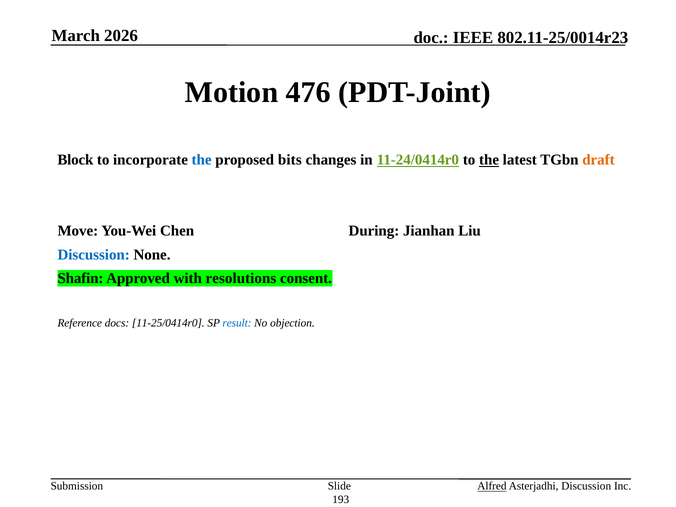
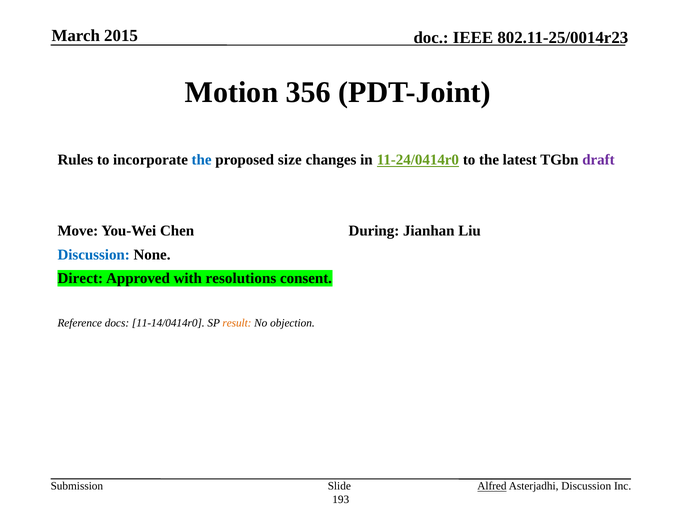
2026: 2026 -> 2015
476: 476 -> 356
Block: Block -> Rules
bits: bits -> size
the at (489, 160) underline: present -> none
draft colour: orange -> purple
Shafin: Shafin -> Direct
11-25/0414r0: 11-25/0414r0 -> 11-14/0414r0
result colour: blue -> orange
